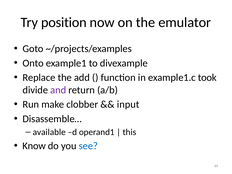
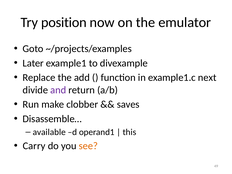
Onto: Onto -> Later
took: took -> next
input: input -> saves
Know: Know -> Carry
see colour: blue -> orange
